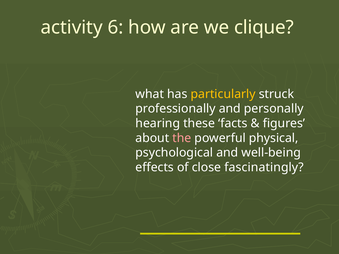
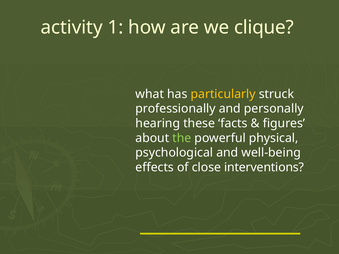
6: 6 -> 1
the colour: pink -> light green
fascinatingly: fascinatingly -> interventions
